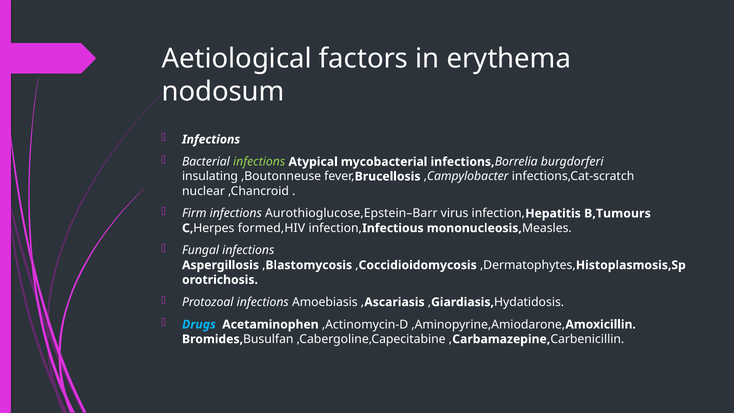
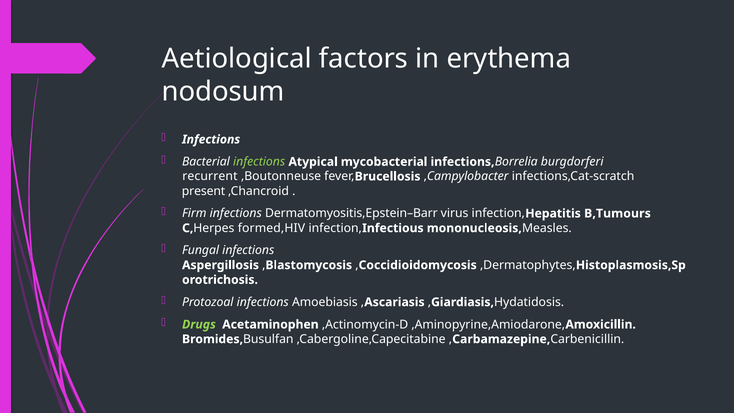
insulating: insulating -> recurrent
nuclear: nuclear -> present
Aurothioglucose,Epstein–Barr: Aurothioglucose,Epstein–Barr -> Dermatomyositis,Epstein–Barr
Drugs colour: light blue -> light green
